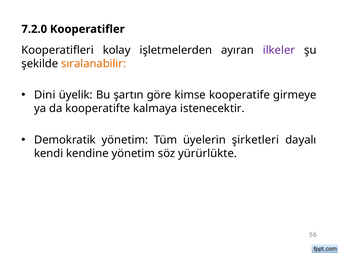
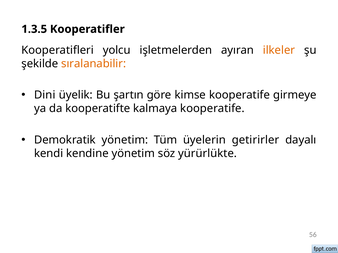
7.2.0: 7.2.0 -> 1.3.5
kolay: kolay -> yolcu
ilkeler colour: purple -> orange
kalmaya istenecektir: istenecektir -> kooperatife
şirketleri: şirketleri -> getirirler
